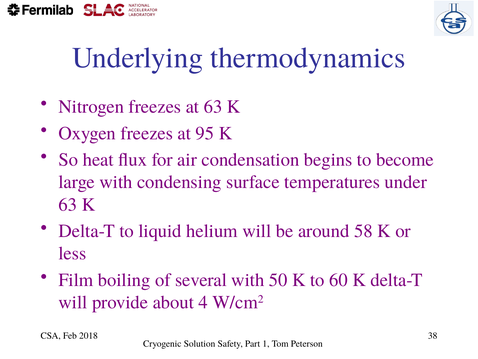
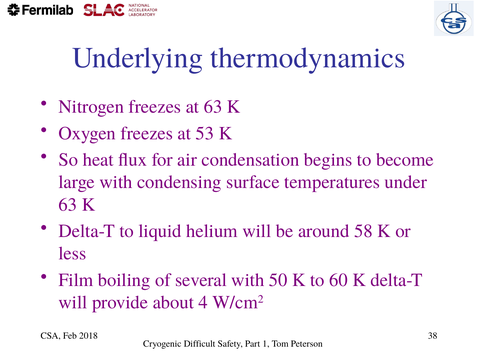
95: 95 -> 53
Solution: Solution -> Difficult
